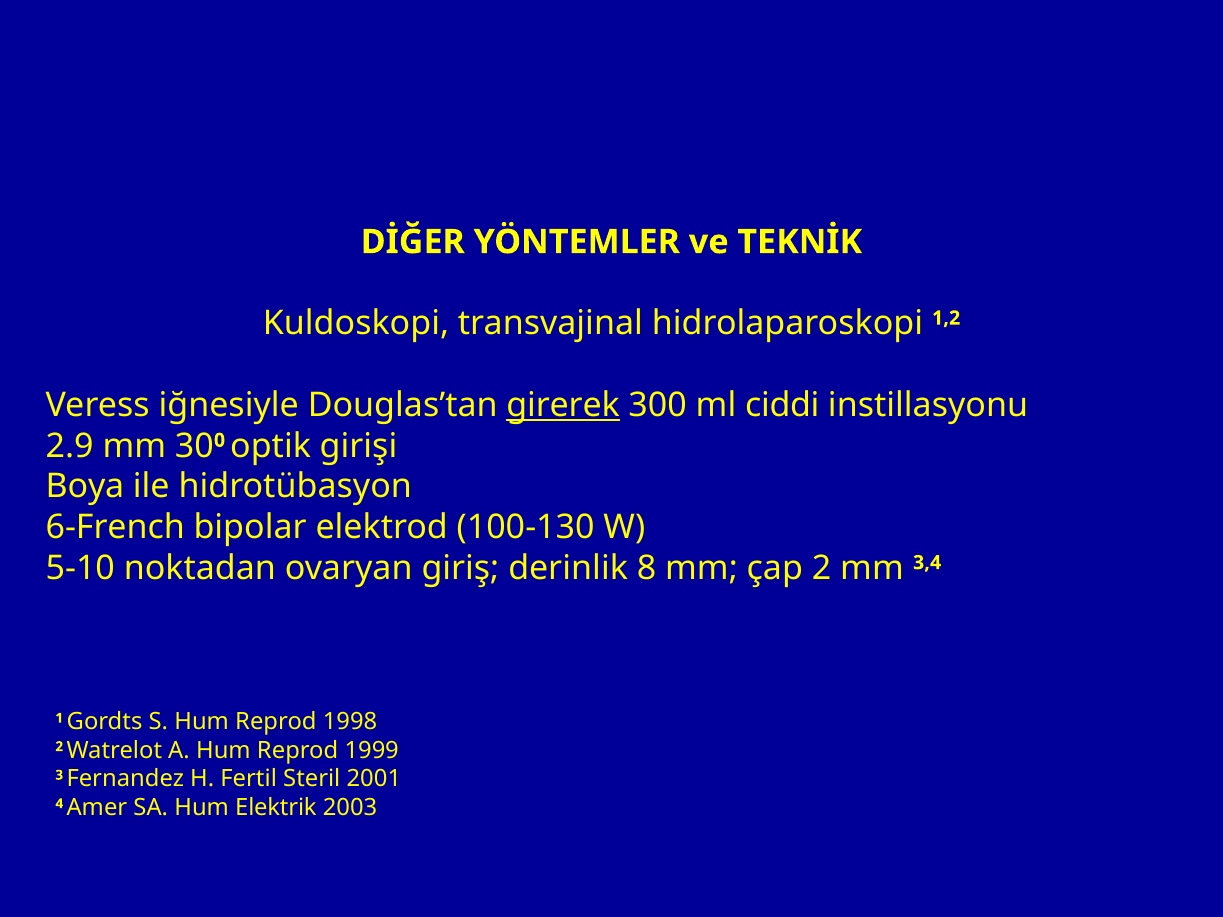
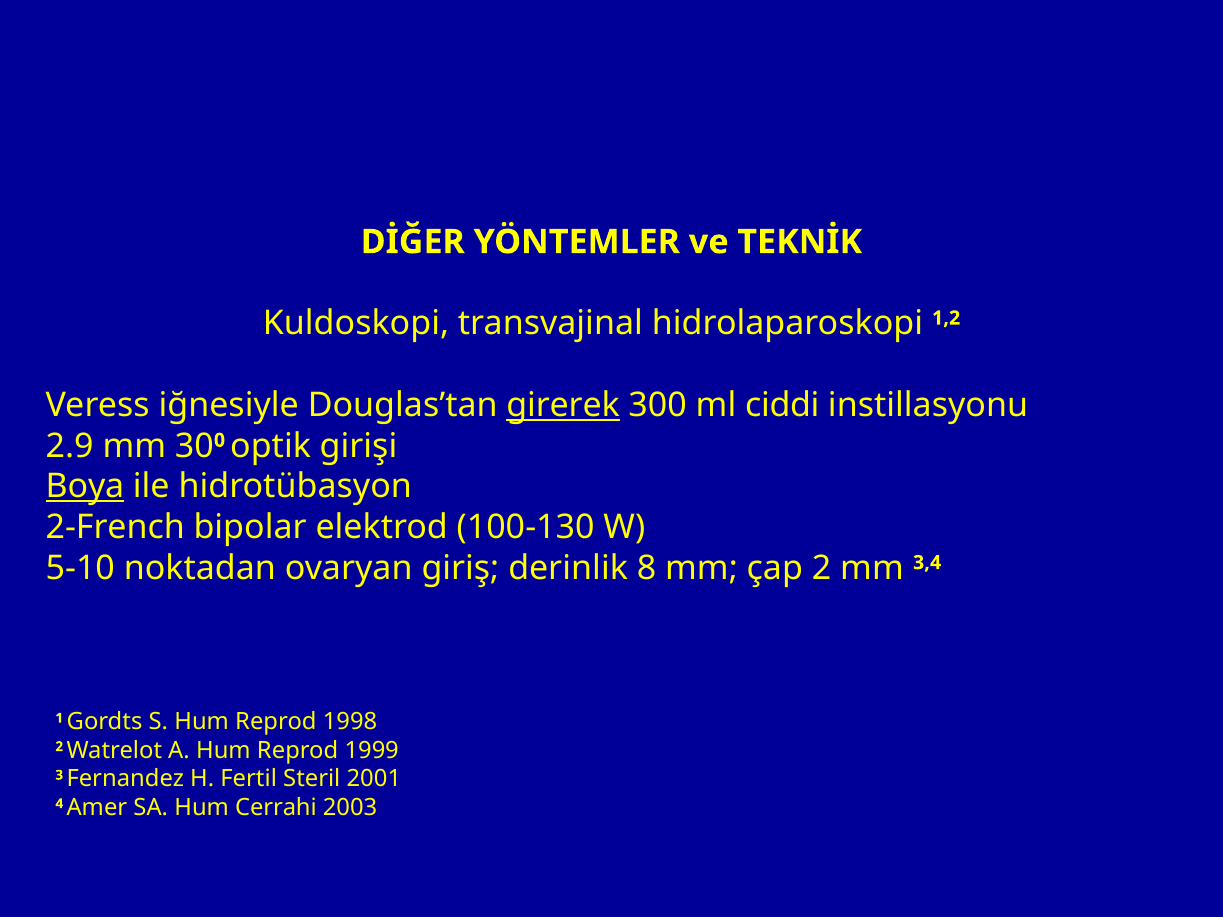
Boya underline: none -> present
6-French: 6-French -> 2-French
Elektrik: Elektrik -> Cerrahi
